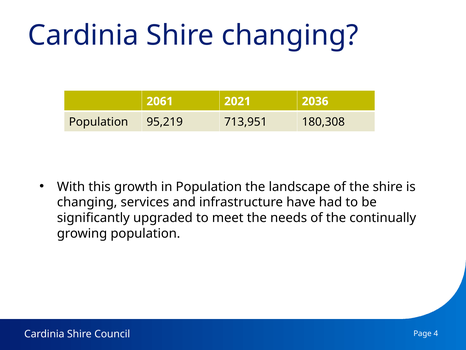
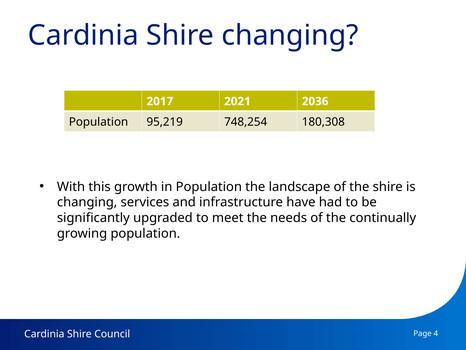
2061: 2061 -> 2017
713,951: 713,951 -> 748,254
